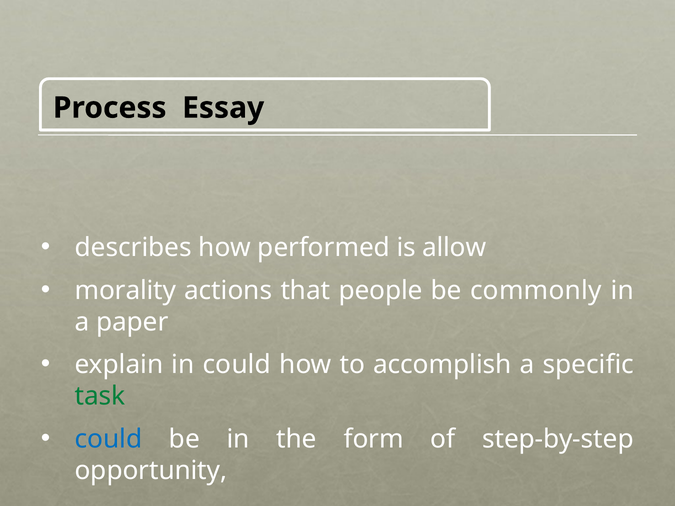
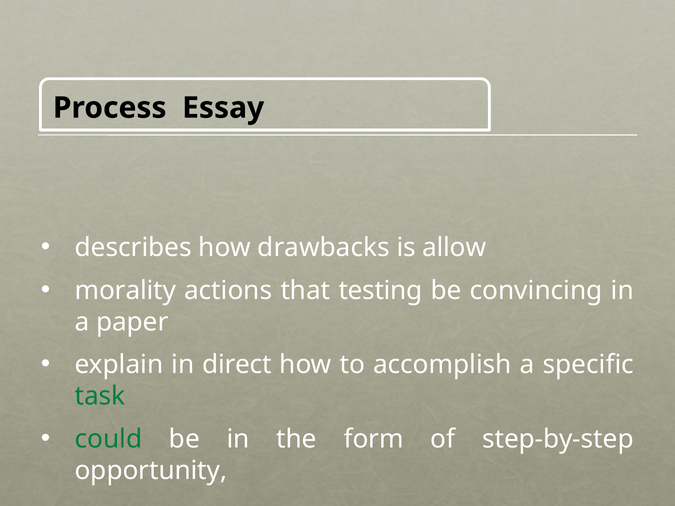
performed: performed -> drawbacks
people: people -> testing
commonly: commonly -> convincing
in could: could -> direct
could at (108, 439) colour: blue -> green
